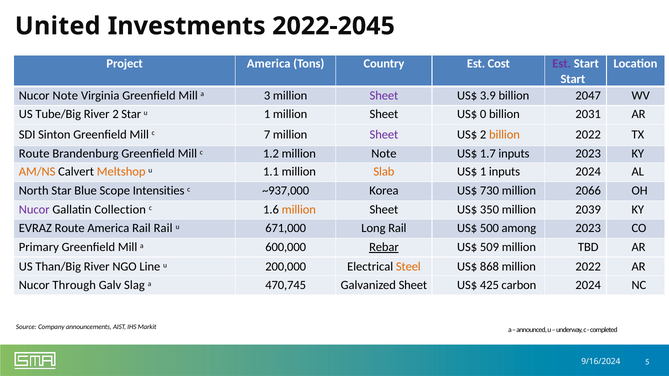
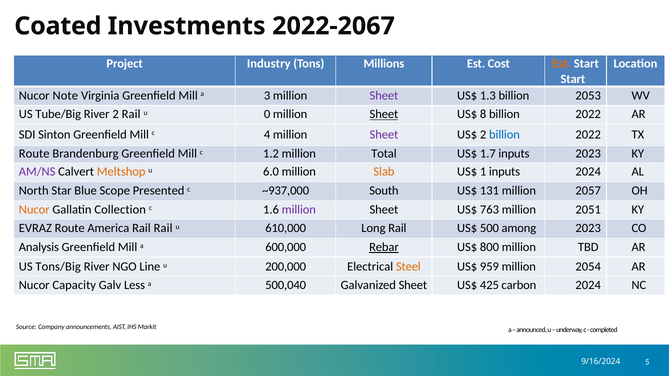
United: United -> Coated
2022-2045: 2022-2045 -> 2022-2067
Project America: America -> Industry
Country: Country -> Millions
Est at (562, 64) colour: purple -> orange
3.9: 3.9 -> 1.3
2047: 2047 -> 2053
2 Star: Star -> Rail
u 1: 1 -> 0
Sheet at (384, 114) underline: none -> present
0: 0 -> 8
2031 at (588, 114): 2031 -> 2022
7: 7 -> 4
billion at (504, 135) colour: orange -> blue
million Note: Note -> Total
AM/NS colour: orange -> purple
1.1: 1.1 -> 6.0
Intensities: Intensities -> Presented
Korea: Korea -> South
730: 730 -> 131
2066: 2066 -> 2057
Nucor at (34, 210) colour: purple -> orange
million at (299, 210) colour: orange -> purple
350: 350 -> 763
2039: 2039 -> 2051
671,000: 671,000 -> 610,000
Primary: Primary -> Analysis
509: 509 -> 800
Than/Big: Than/Big -> Tons/Big
868: 868 -> 959
million 2022: 2022 -> 2054
Through: Through -> Capacity
Slag: Slag -> Less
470,745: 470,745 -> 500,040
